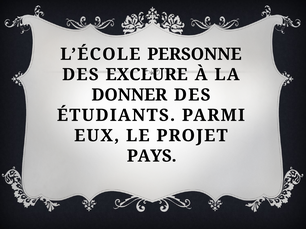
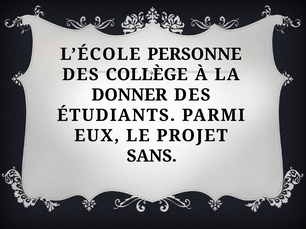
EXCLURE: EXCLURE -> COLLÈGE
PAYS: PAYS -> SANS
